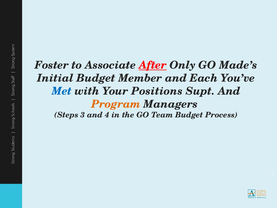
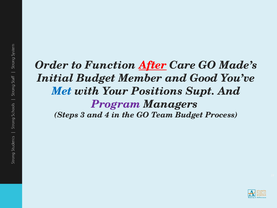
Foster: Foster -> Order
Associate: Associate -> Function
Only: Only -> Care
Each: Each -> Good
Program colour: orange -> purple
